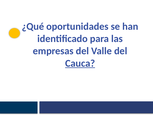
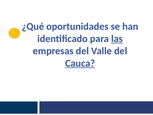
las underline: none -> present
